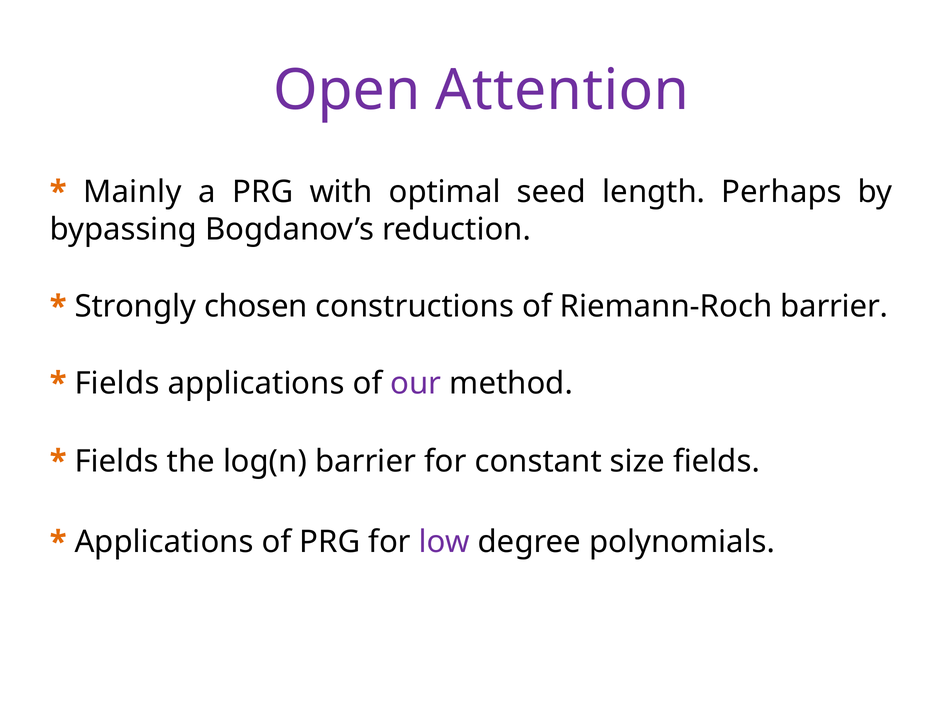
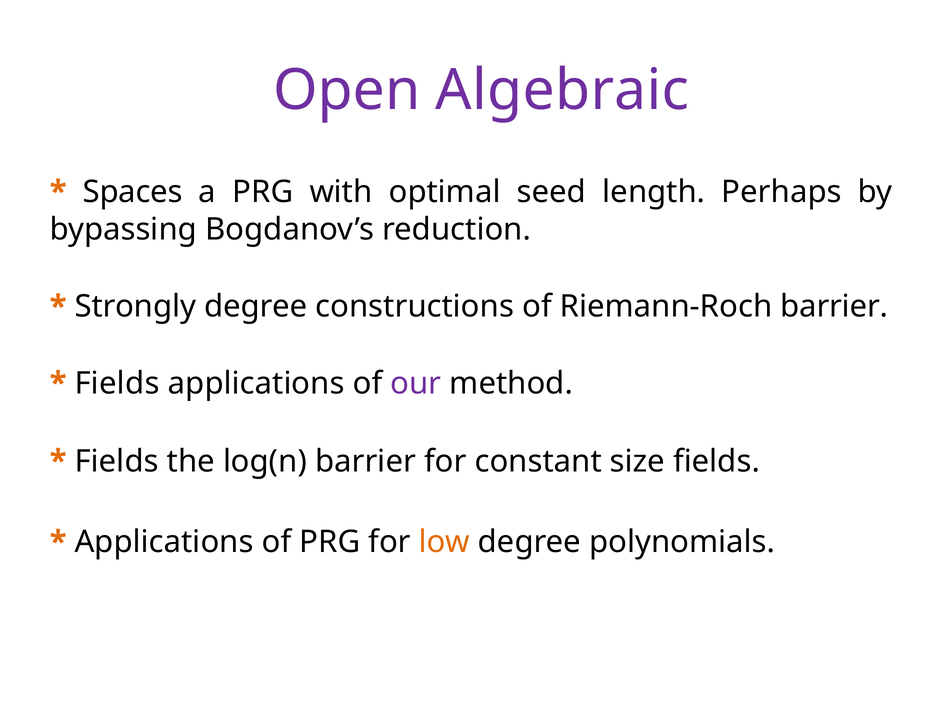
Attention: Attention -> Algebraic
Mainly: Mainly -> Spaces
Strongly chosen: chosen -> degree
low colour: purple -> orange
